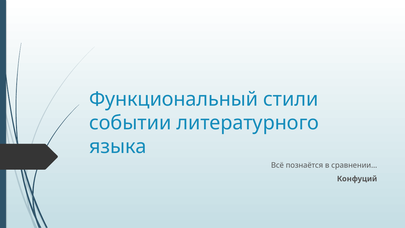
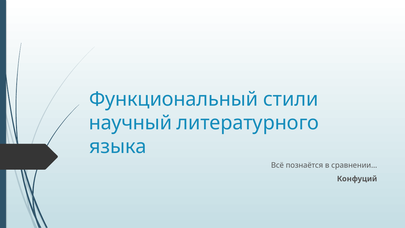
событии: событии -> научный
